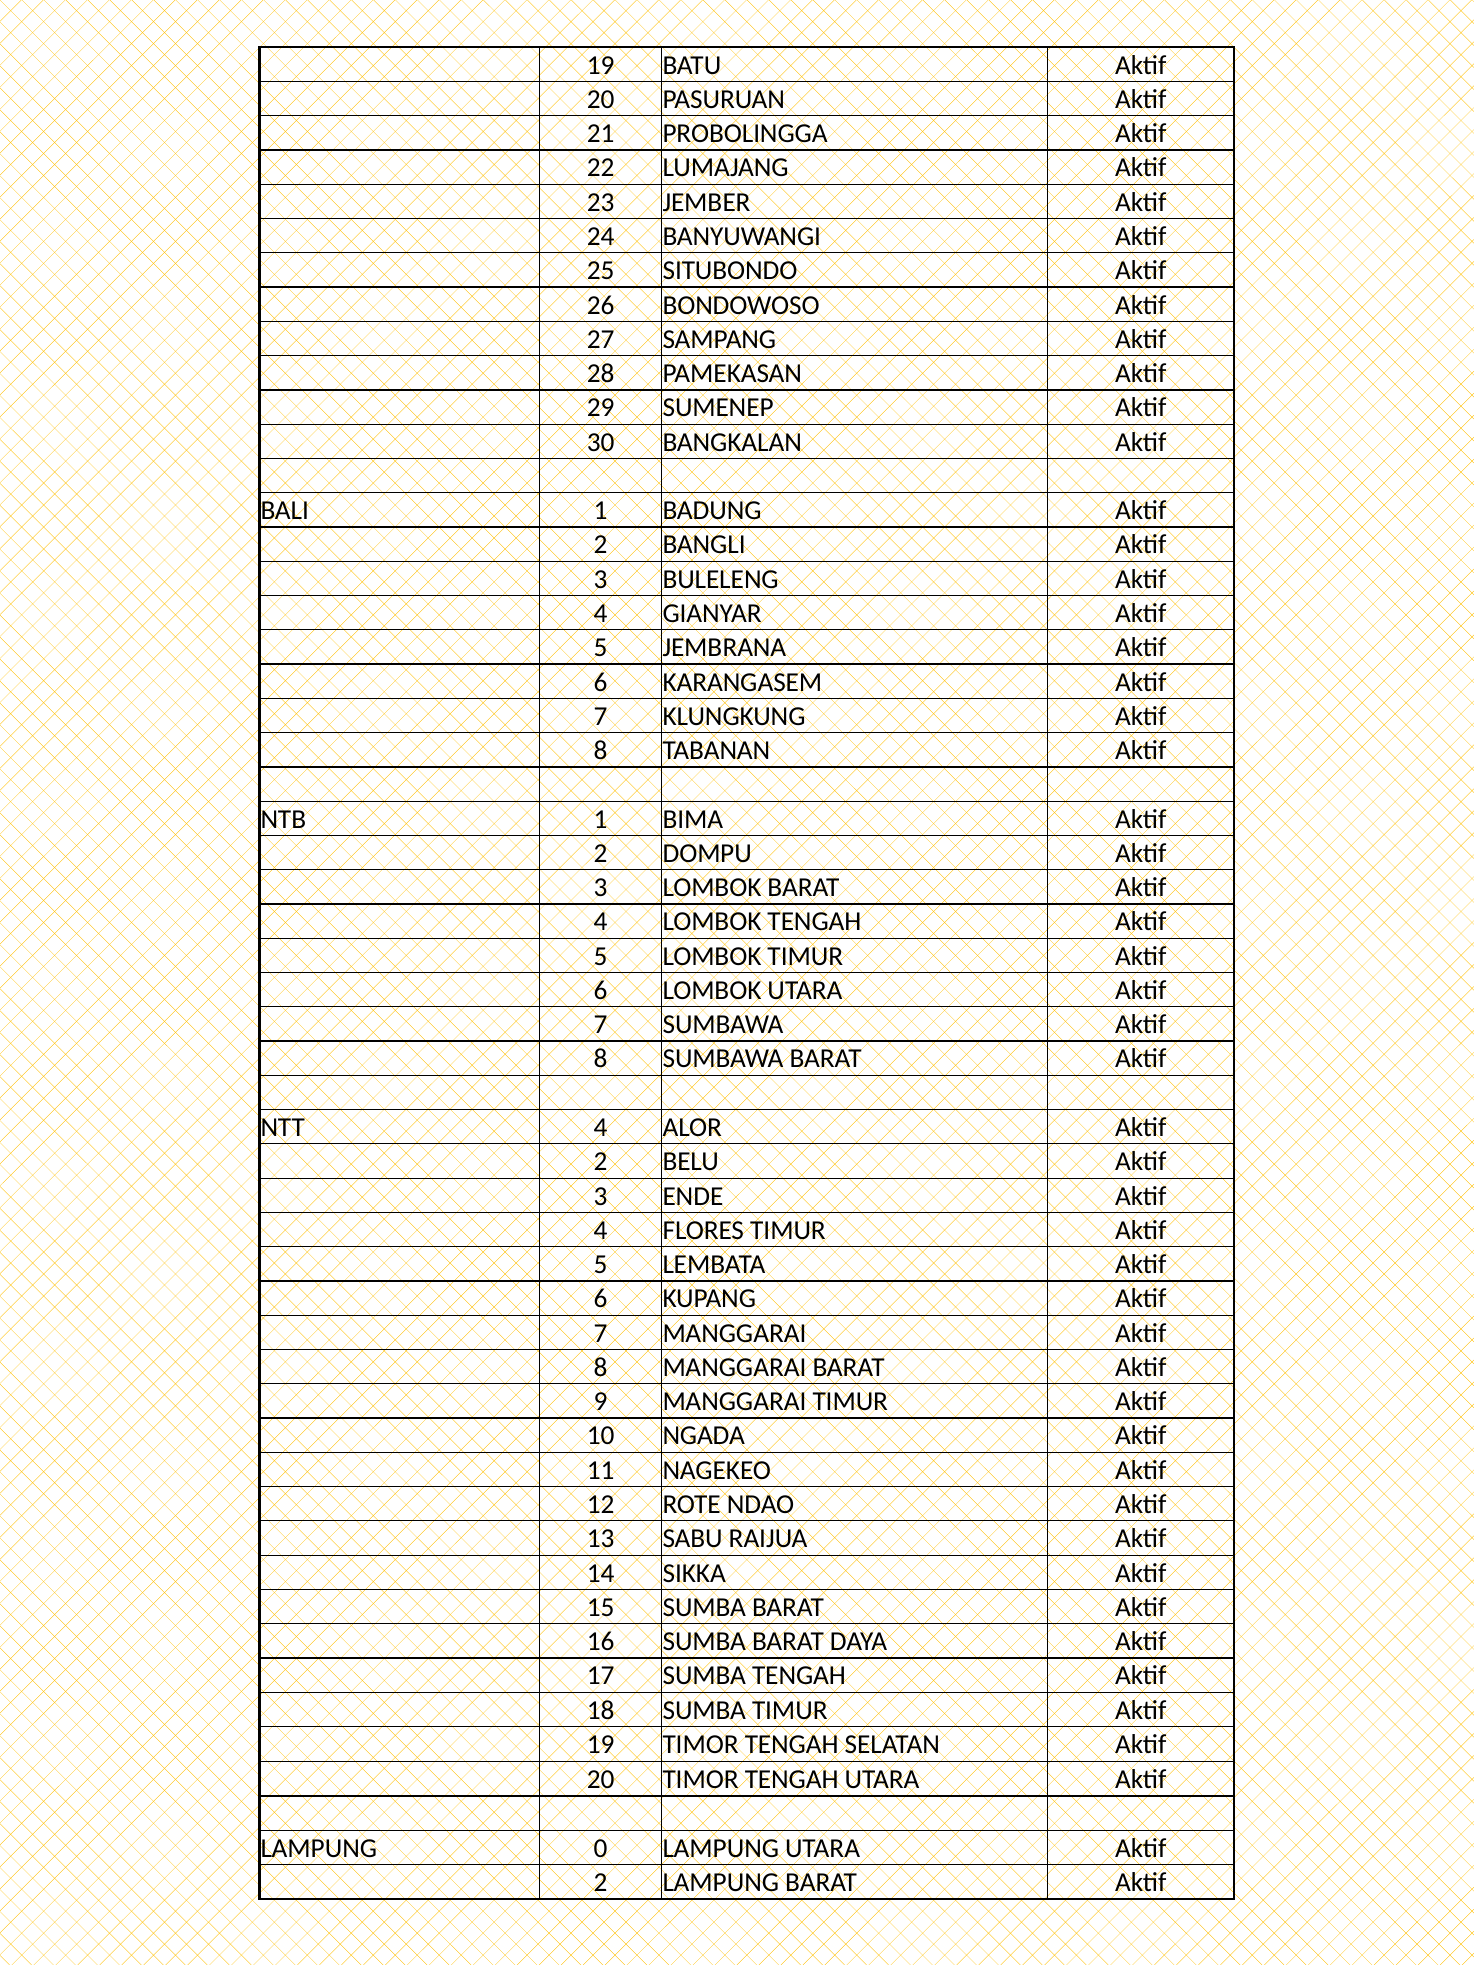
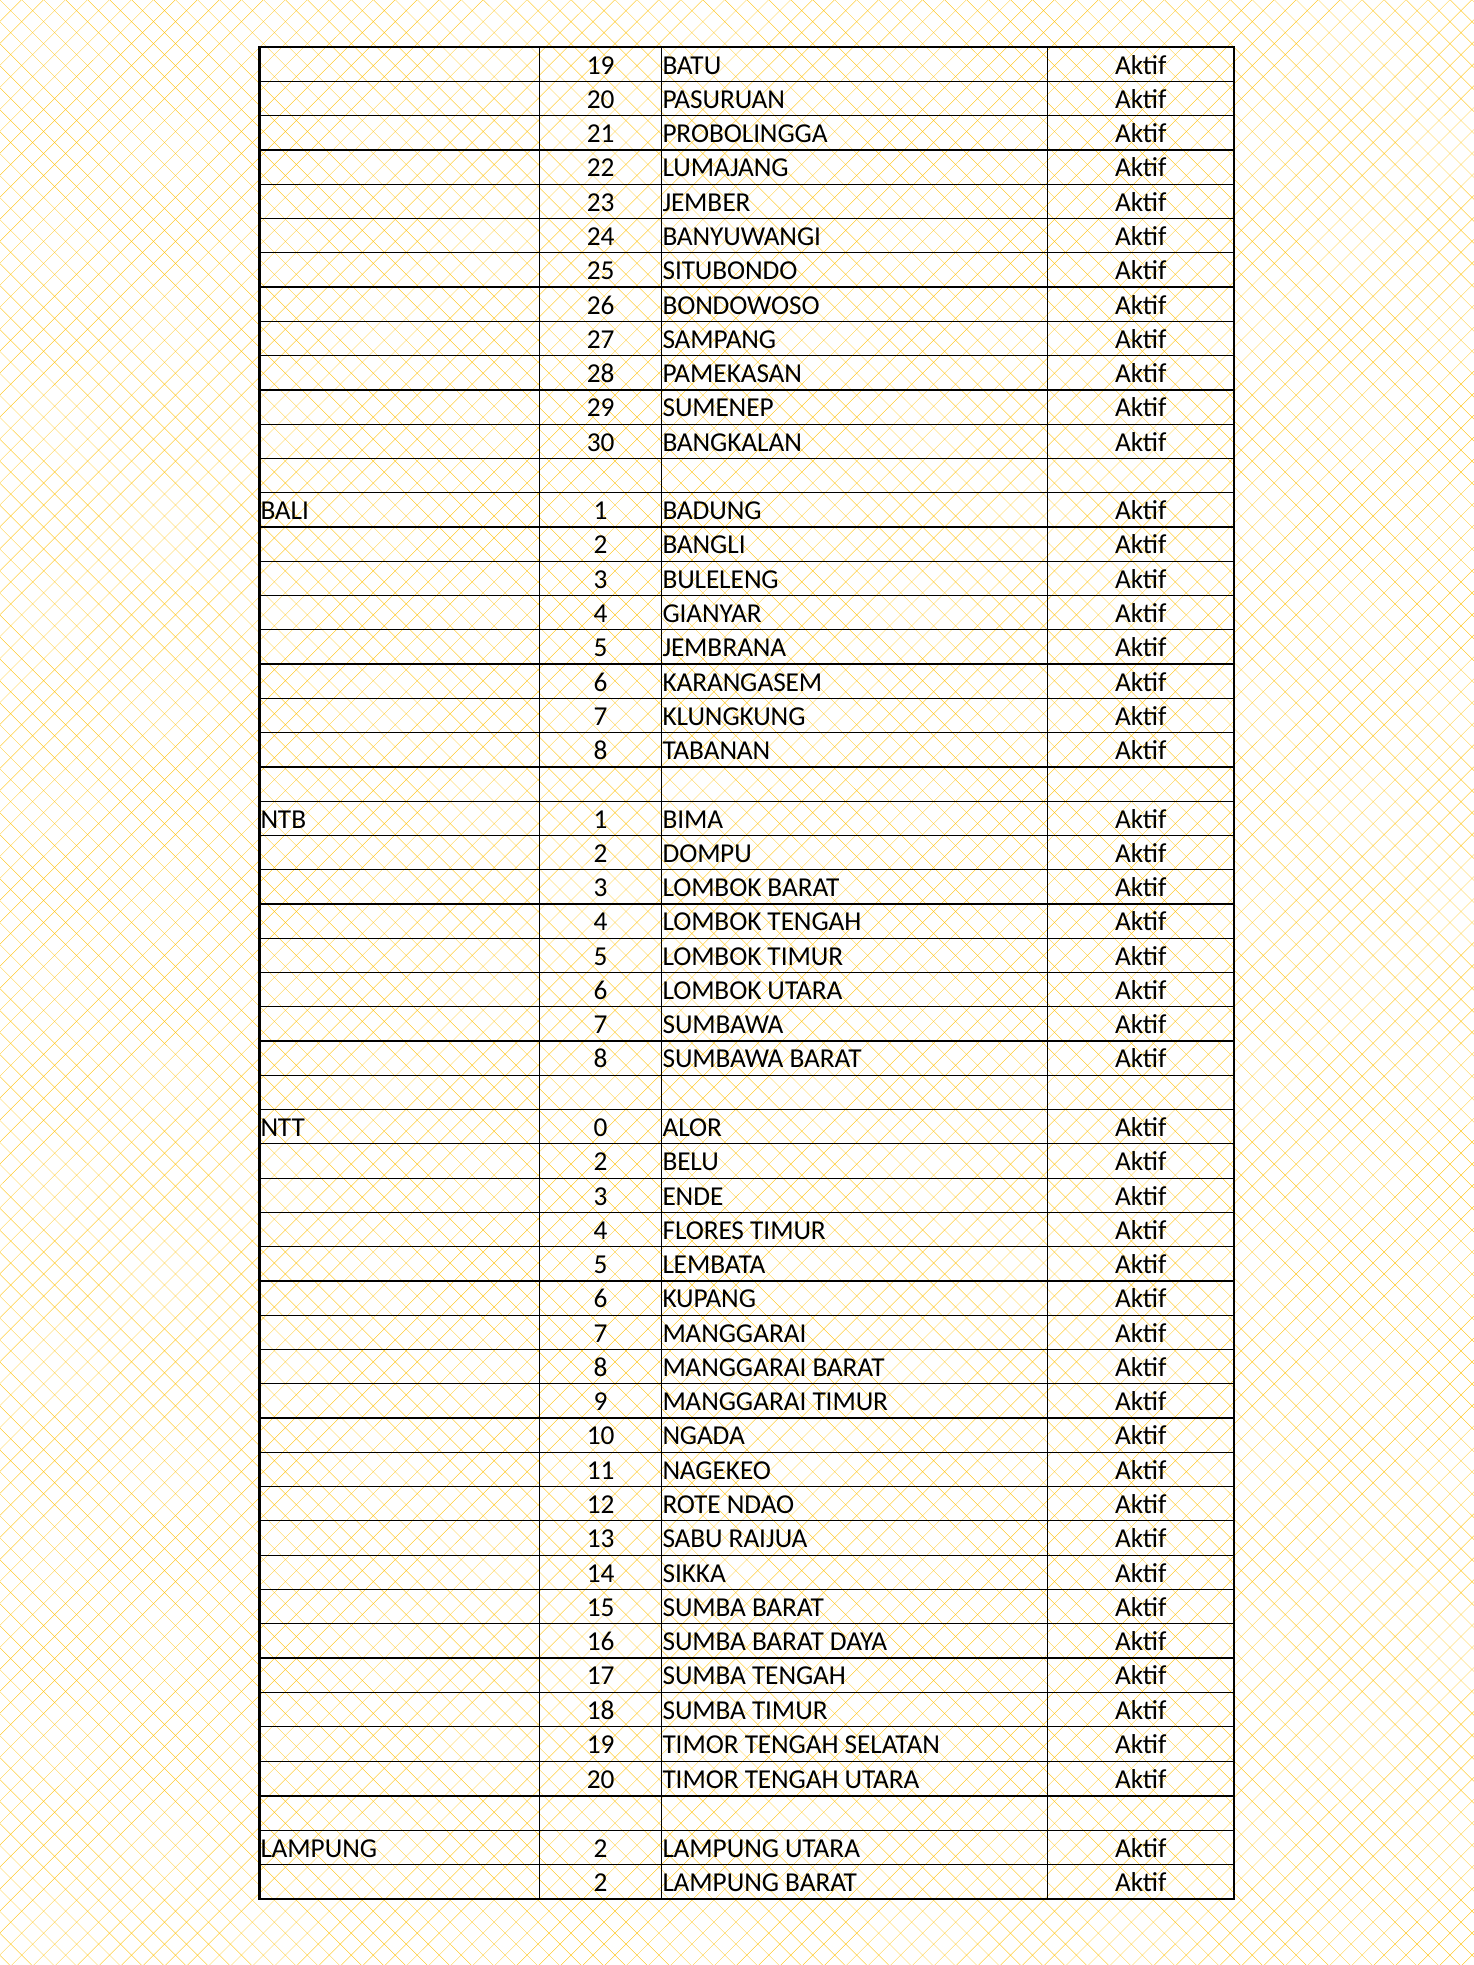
NTT 4: 4 -> 0
LAMPUNG 0: 0 -> 2
